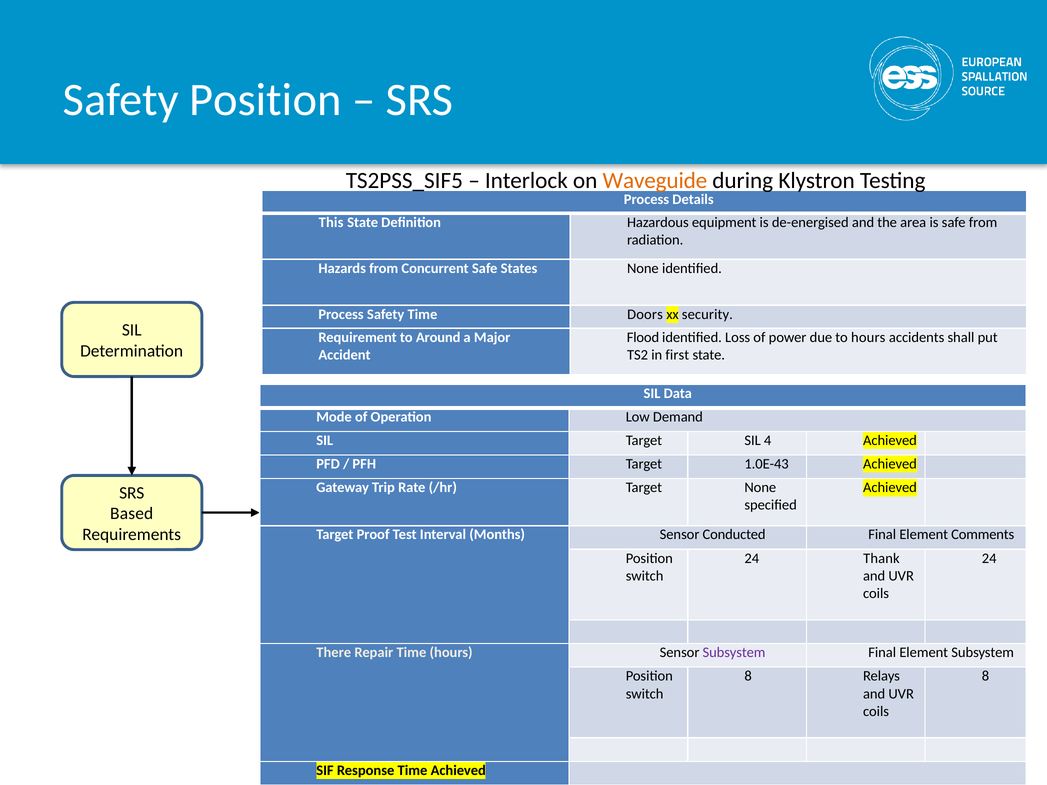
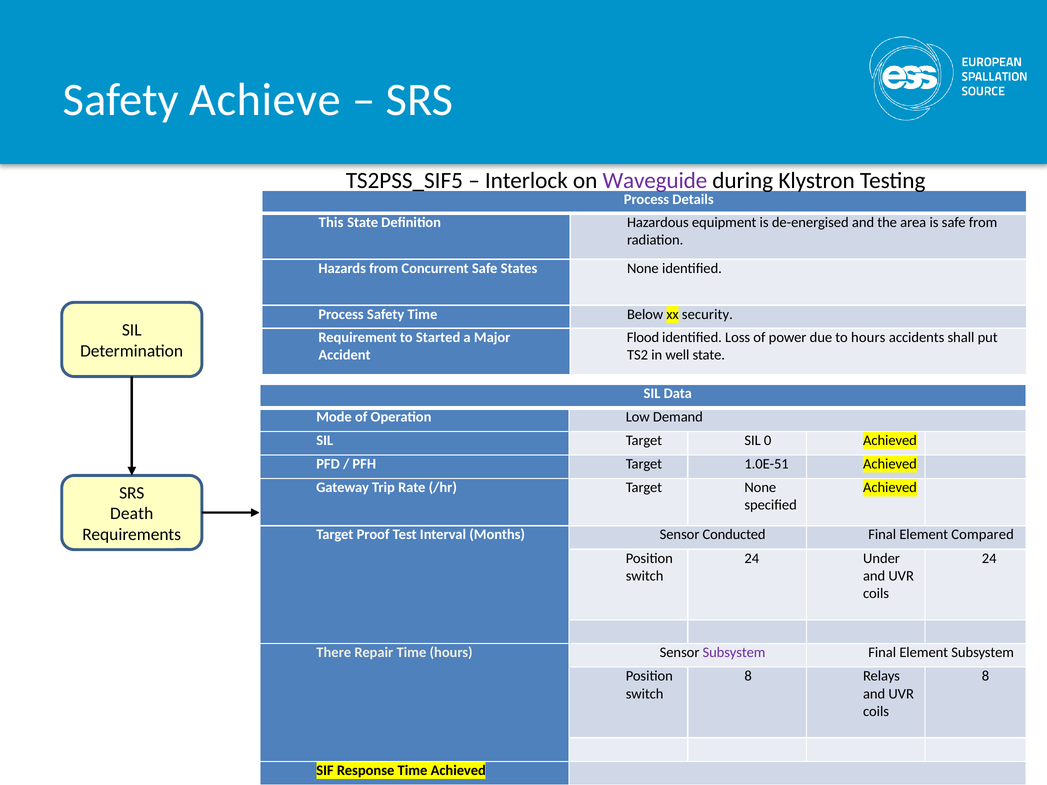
Safety Position: Position -> Achieve
Waveguide colour: orange -> purple
Doors: Doors -> Below
Around: Around -> Started
first: first -> well
4: 4 -> 0
1.0E-43: 1.0E-43 -> 1.0E-51
Based: Based -> Death
Comments: Comments -> Compared
Thank: Thank -> Under
